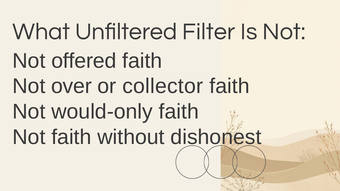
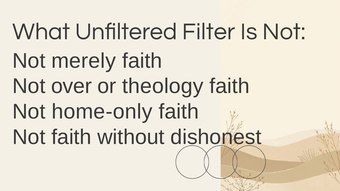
offered: offered -> merely
collector: collector -> theology
would-only: would-only -> home-only
